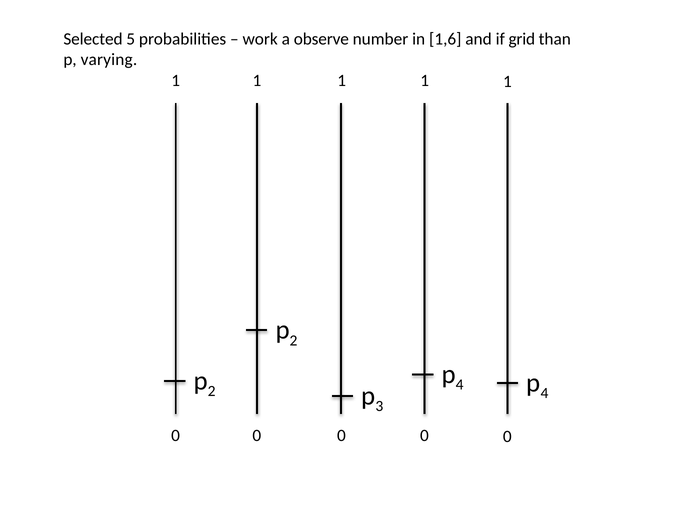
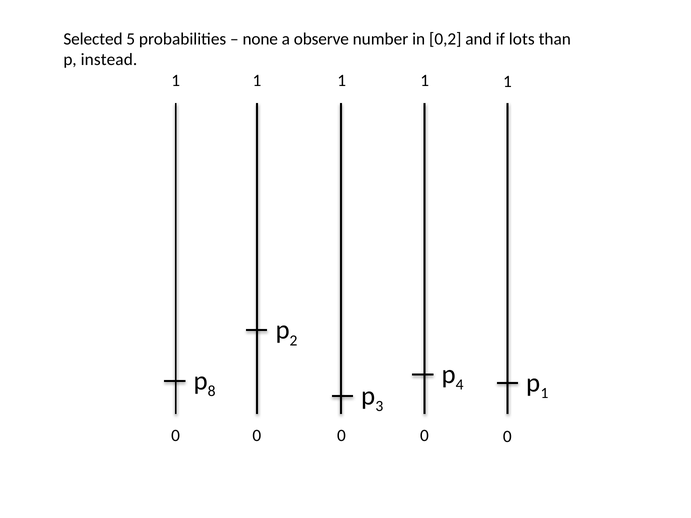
work: work -> none
1,6: 1,6 -> 0,2
grid: grid -> lots
varying: varying -> instead
4 at (544, 393): 4 -> 1
2 at (212, 392): 2 -> 8
